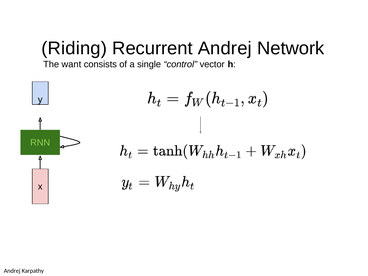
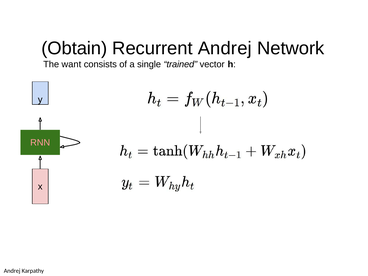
Riding: Riding -> Obtain
control: control -> trained
RNN colour: light green -> pink
